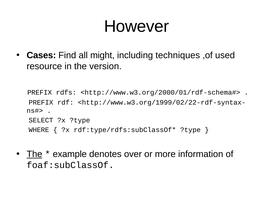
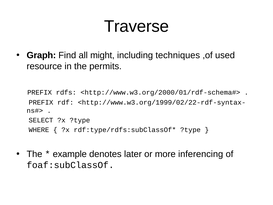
However: However -> Traverse
Cases: Cases -> Graph
version: version -> permits
The at (34, 154) underline: present -> none
over: over -> later
information: information -> inferencing
